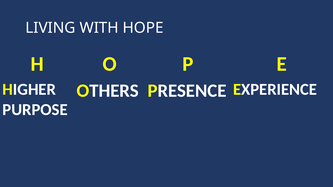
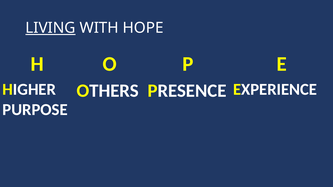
LIVING underline: none -> present
